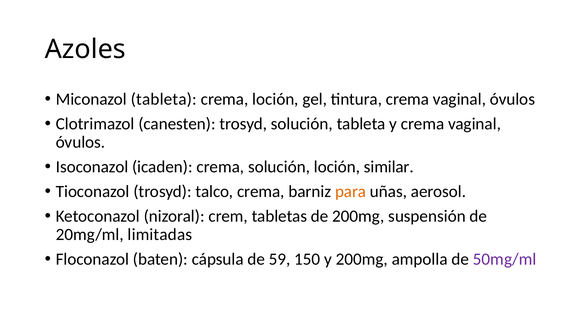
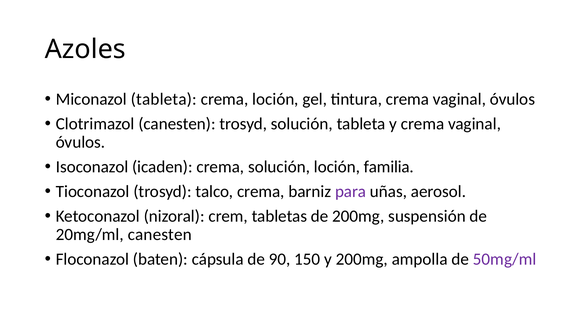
similar: similar -> familia
para colour: orange -> purple
20mg/ml limitadas: limitadas -> canesten
59: 59 -> 90
